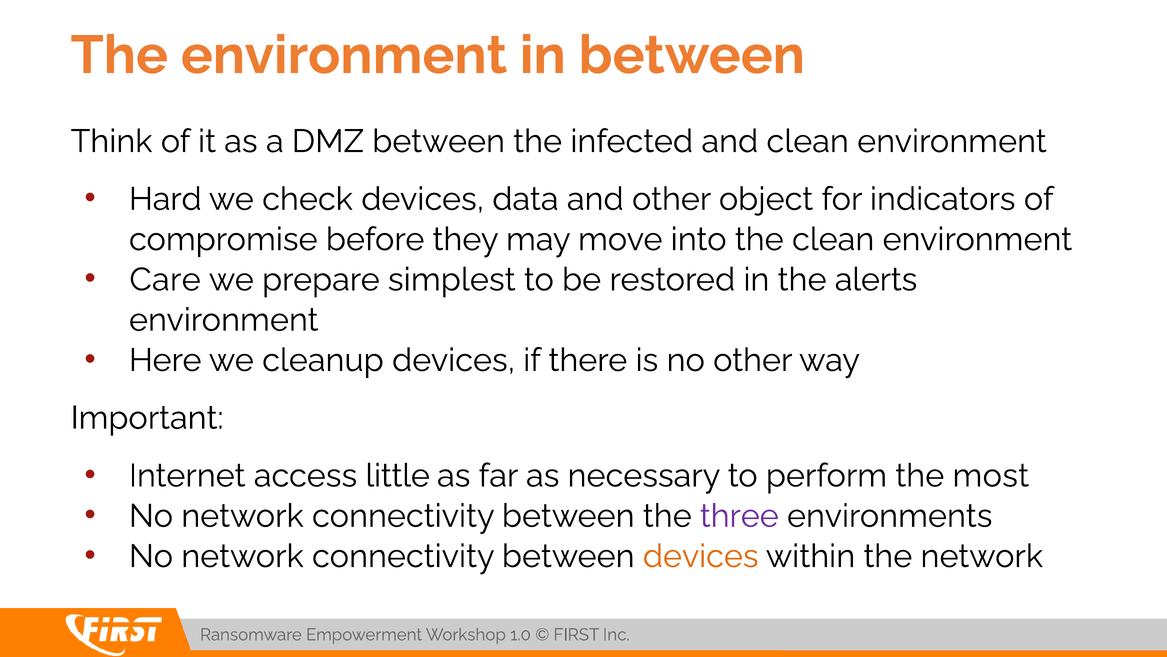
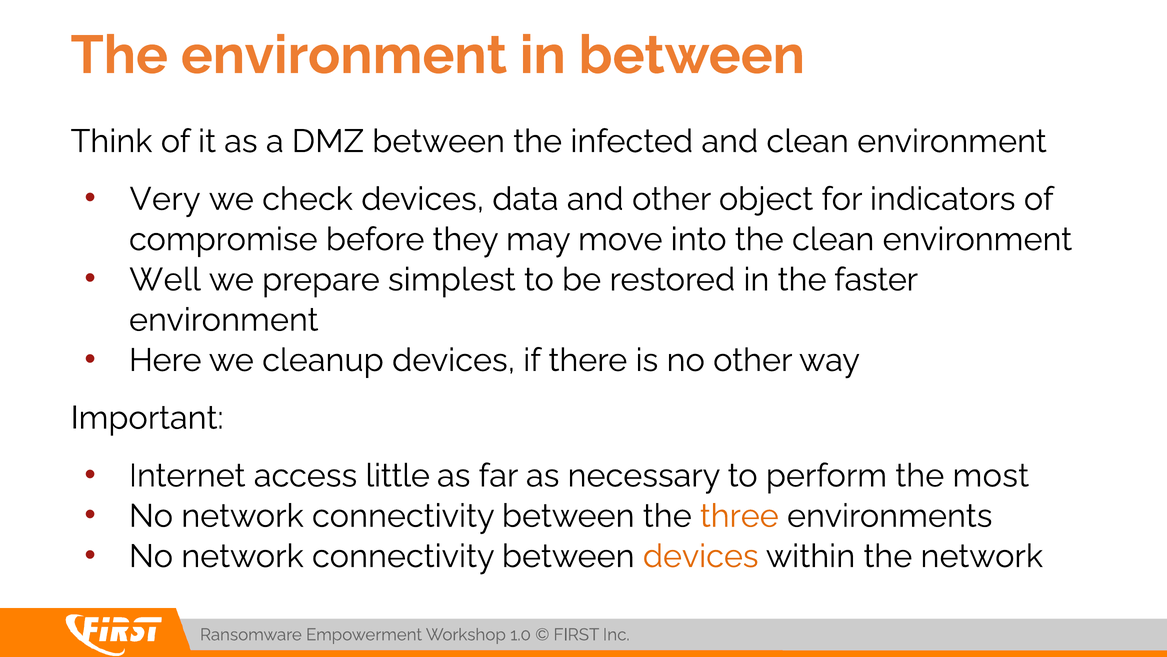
Hard: Hard -> Very
Care: Care -> Well
alerts: alerts -> faster
three colour: purple -> orange
